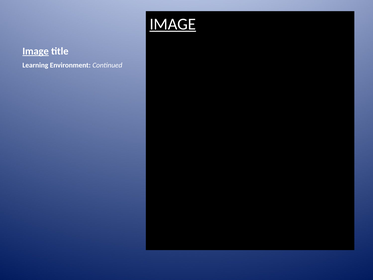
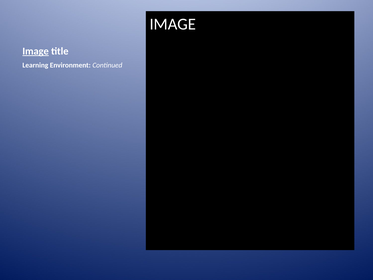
IMAGE at (173, 24) underline: present -> none
